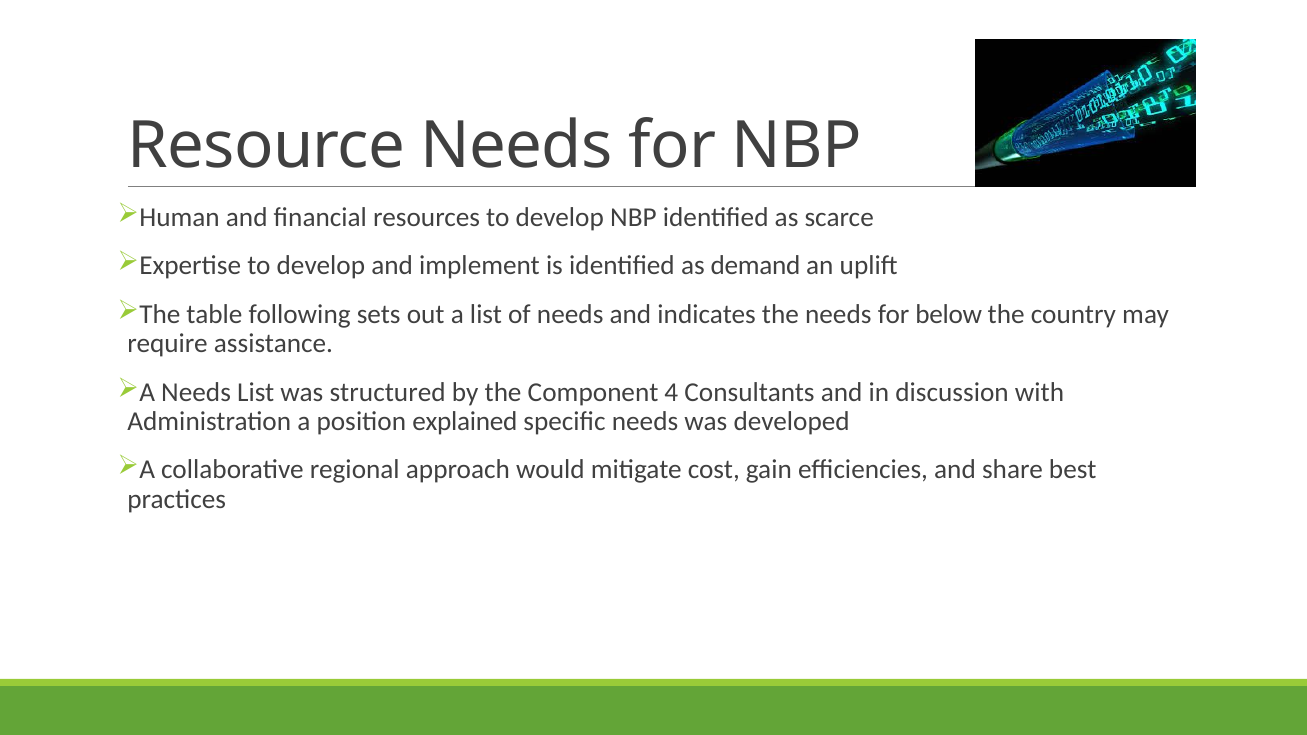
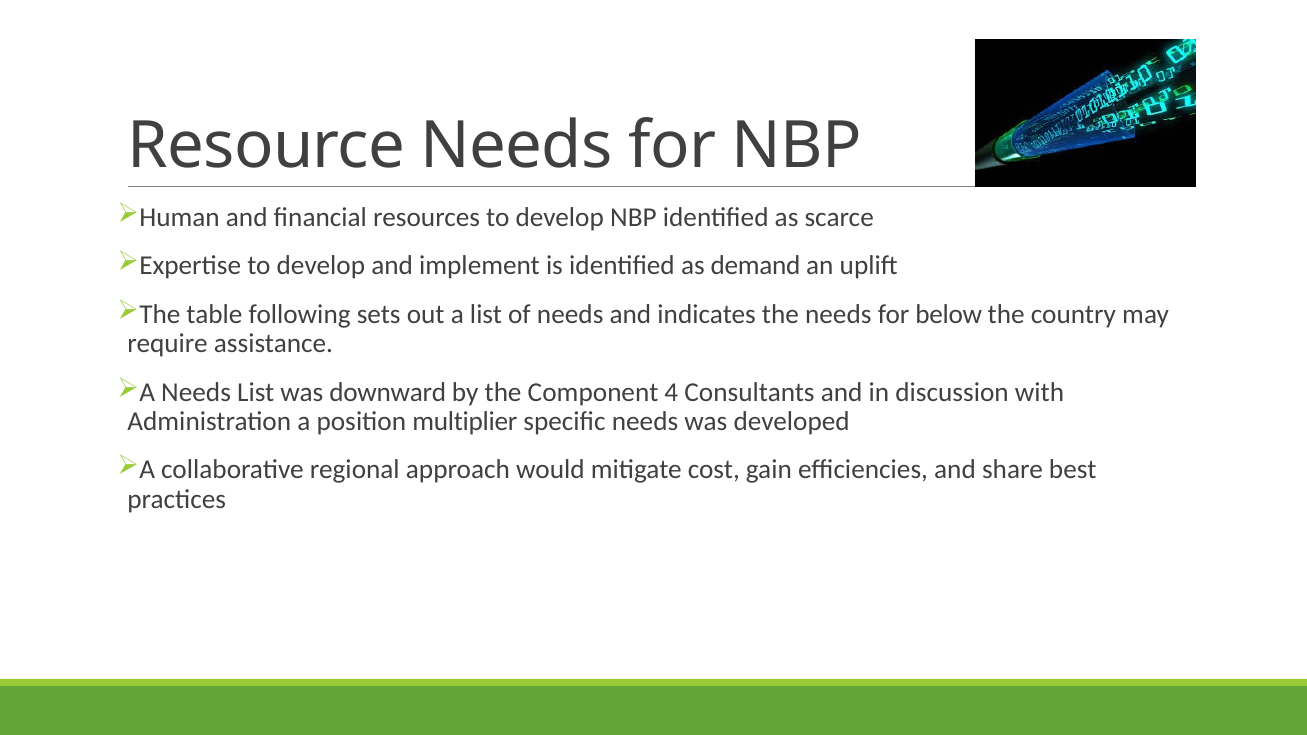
structured: structured -> downward
explained: explained -> multiplier
